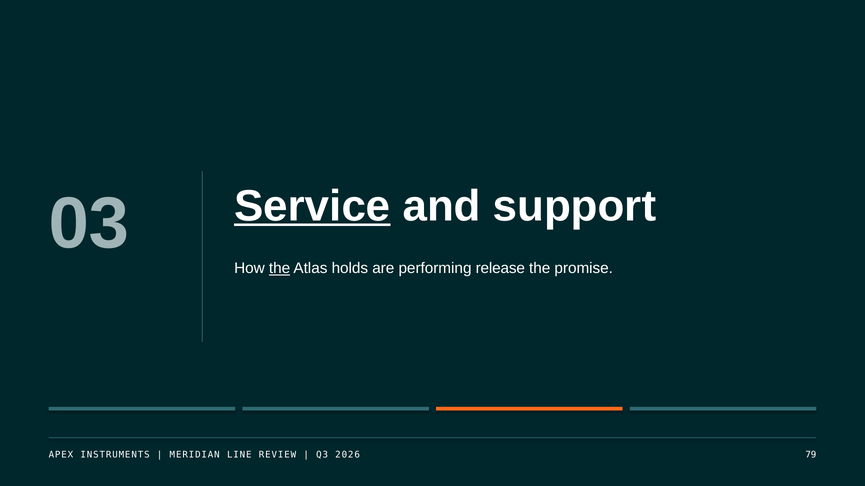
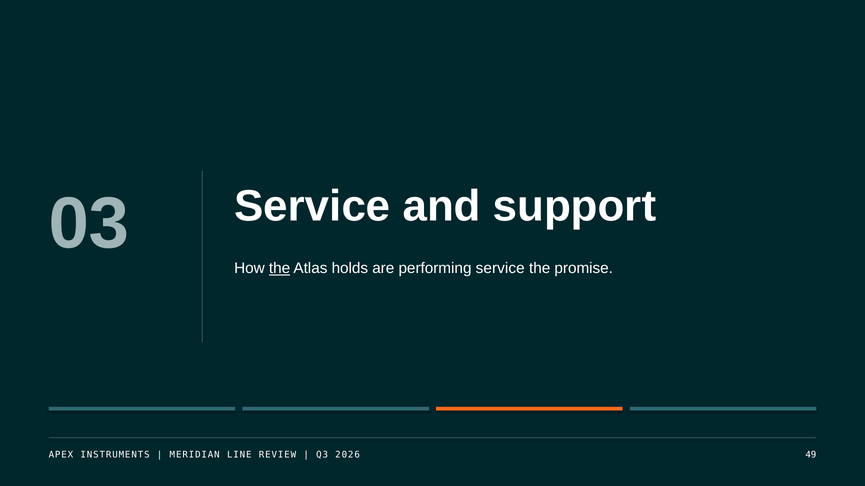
Service at (312, 206) underline: present -> none
performing release: release -> service
79: 79 -> 49
